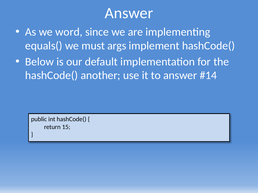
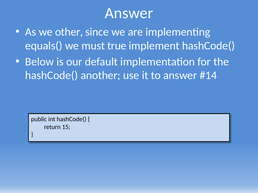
word: word -> other
args: args -> true
